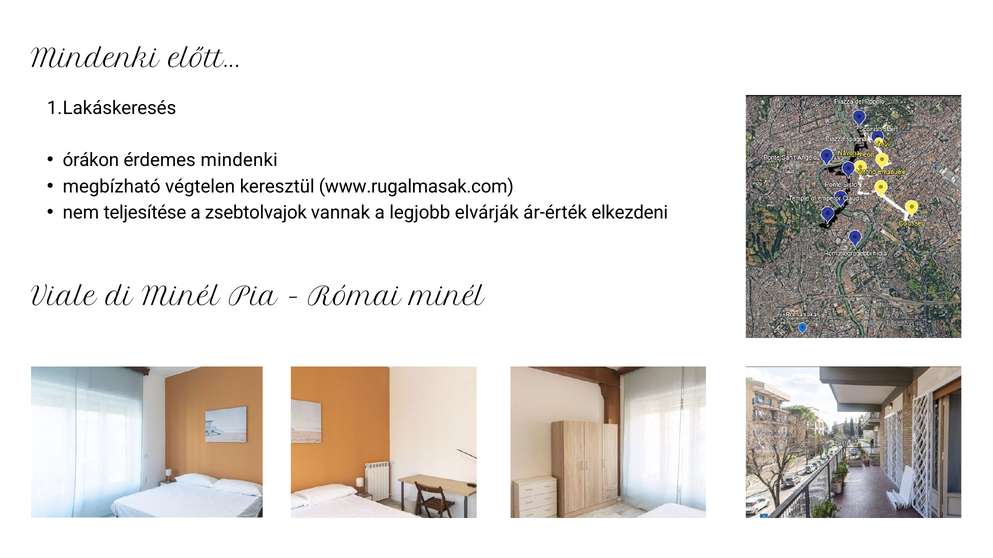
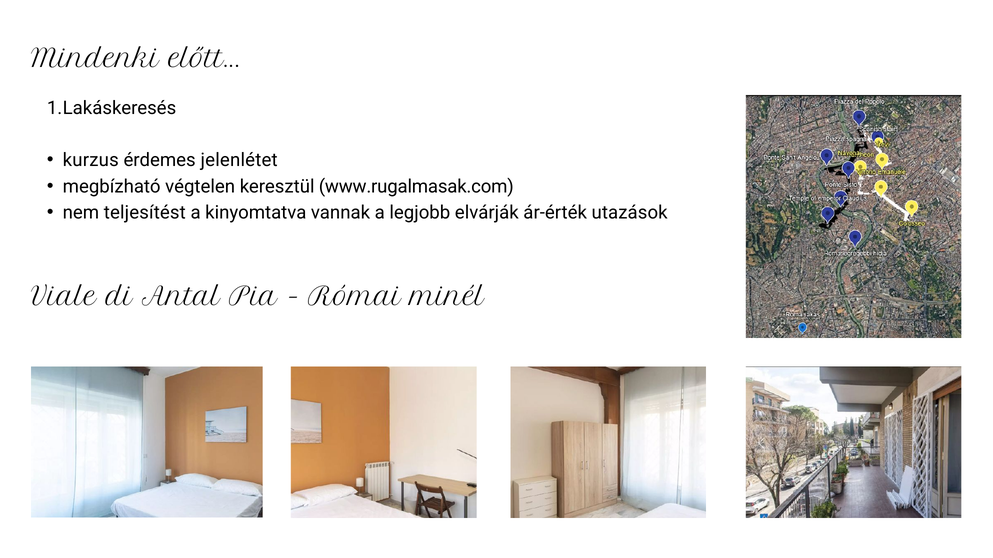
órákon: órákon -> kurzus
érdemes mindenki: mindenki -> jelenlétet
teljesítése: teljesítése -> teljesítést
zsebtolvajok: zsebtolvajok -> kinyomtatva
elkezdeni: elkezdeni -> utazások
di Minél: Minél -> Antal
